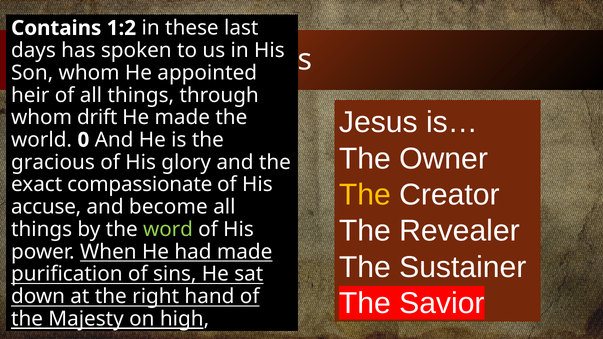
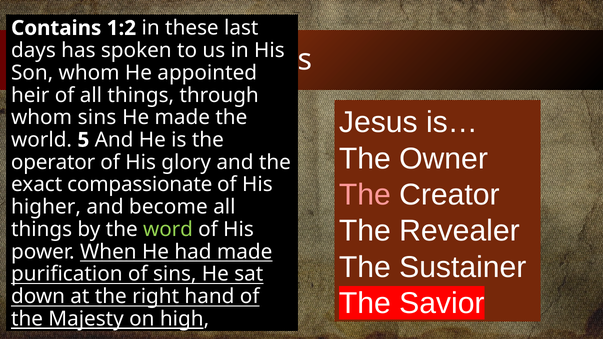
whom drift: drift -> sins
0: 0 -> 5
gracious: gracious -> operator
The at (365, 195) colour: yellow -> pink
accuse: accuse -> higher
